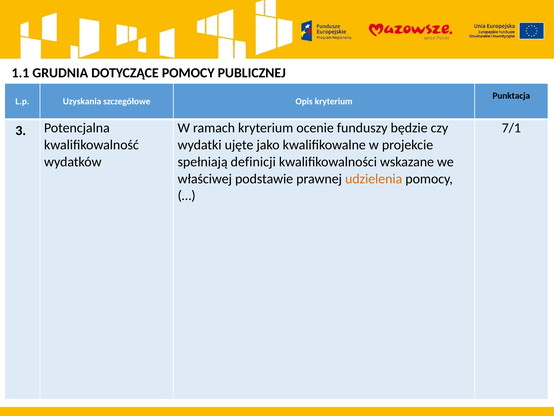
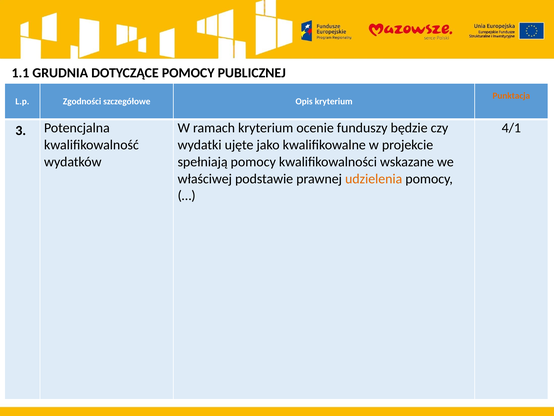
Punktacja colour: black -> orange
Uzyskania: Uzyskania -> Zgodności
7/1: 7/1 -> 4/1
spełniają definicji: definicji -> pomocy
